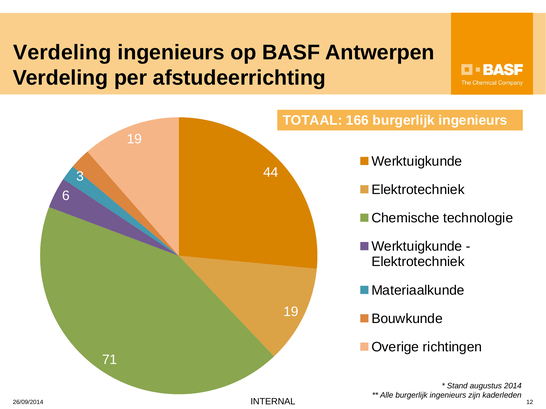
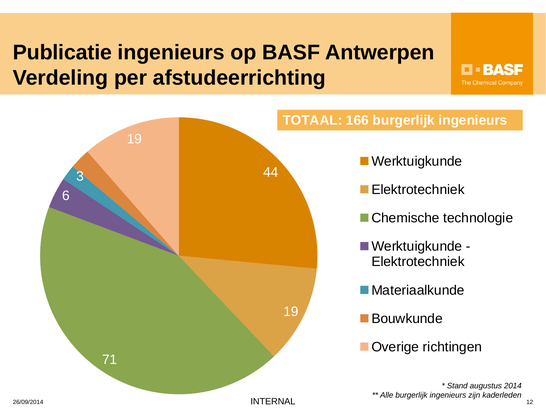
Verdeling at (62, 53): Verdeling -> Publicatie
